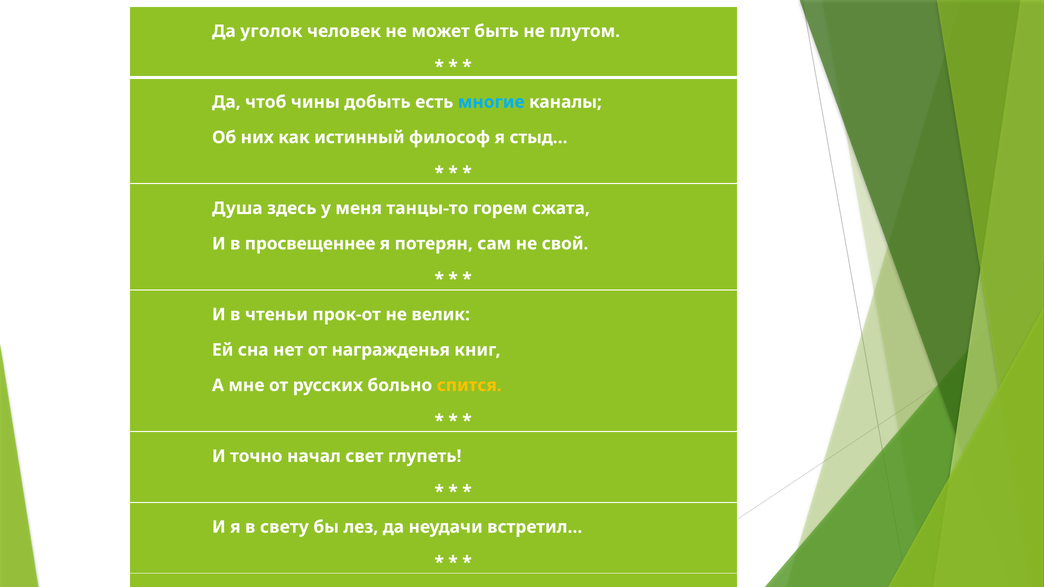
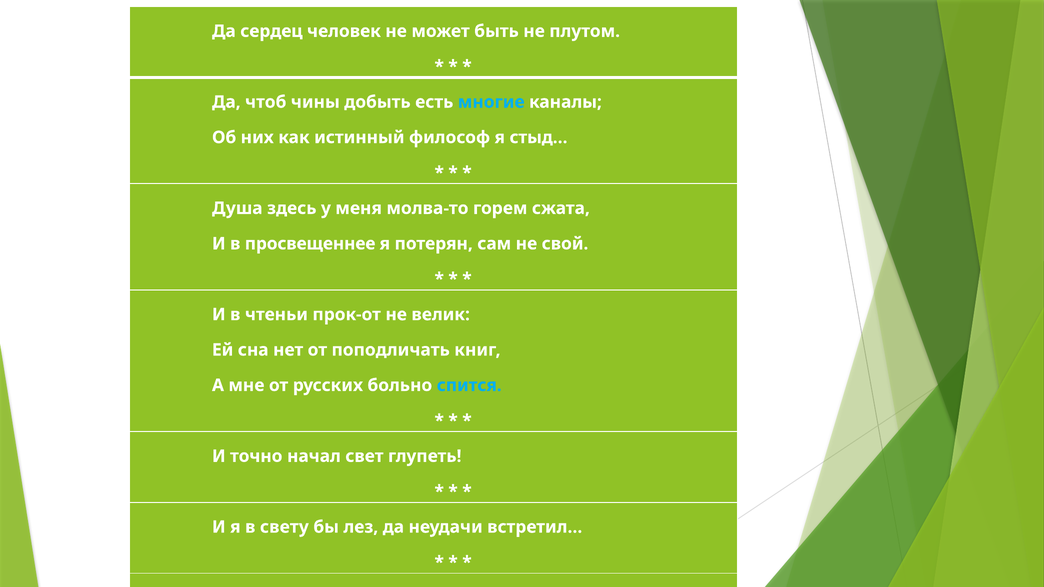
уголок: уголок -> сердец
танцы-то: танцы-то -> молва-то
награжденья: награжденья -> поподличать
спится colour: yellow -> light blue
